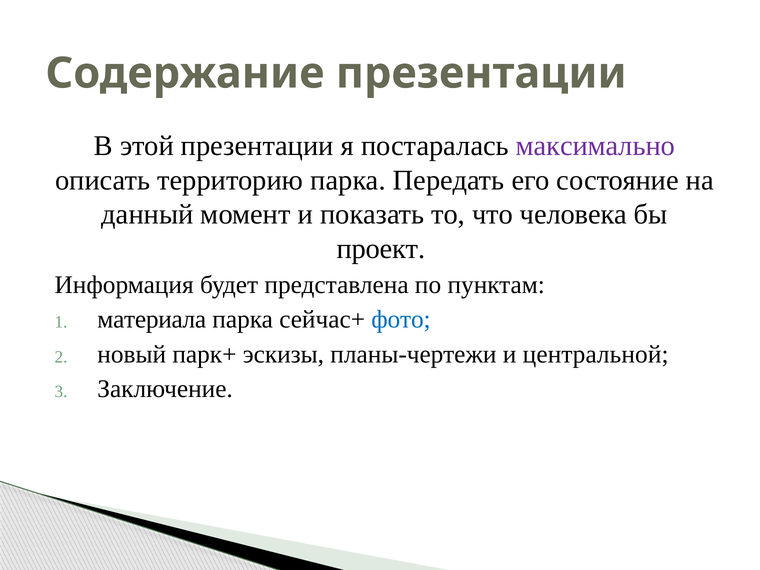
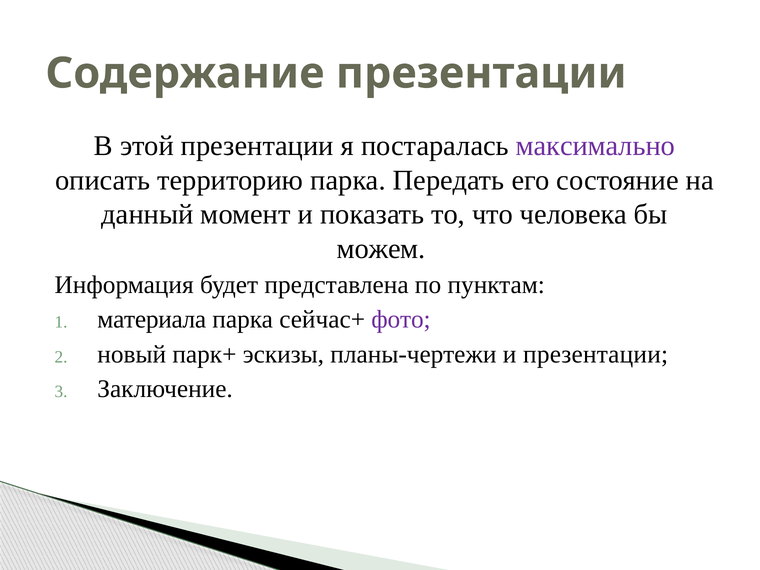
проект: проект -> можем
фото colour: blue -> purple
и центральной: центральной -> презентации
